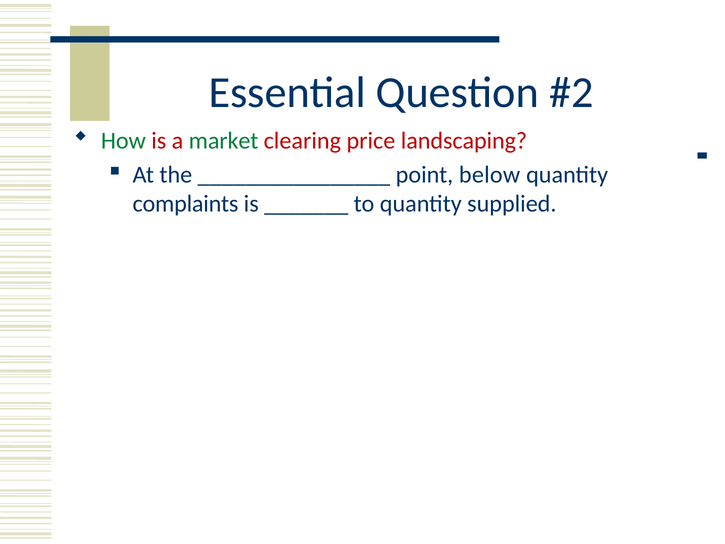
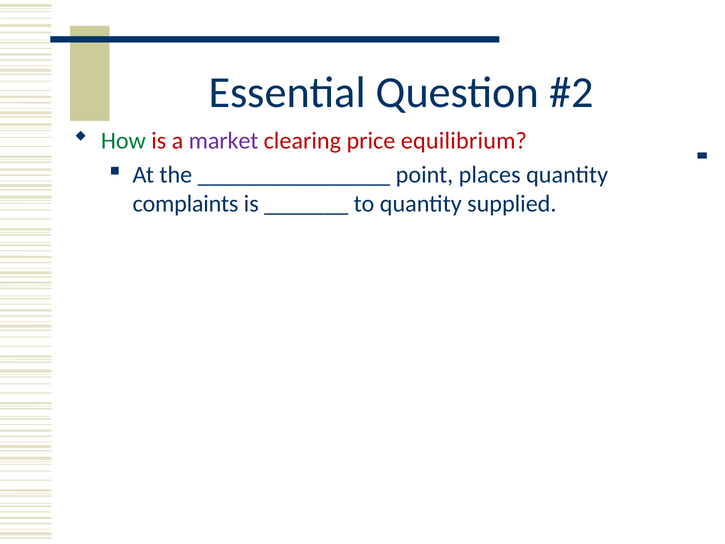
market colour: green -> purple
landscaping: landscaping -> equilibrium
below: below -> places
